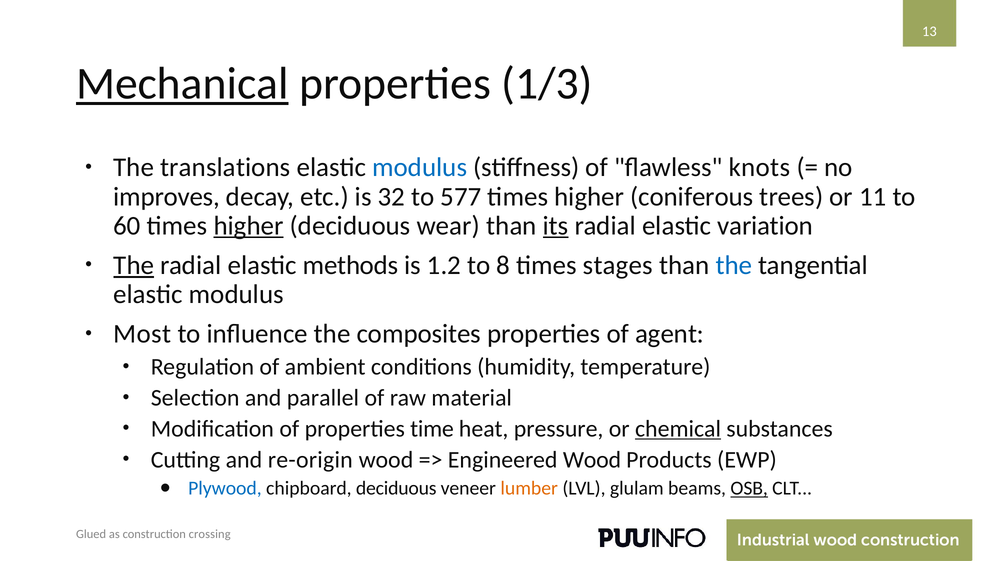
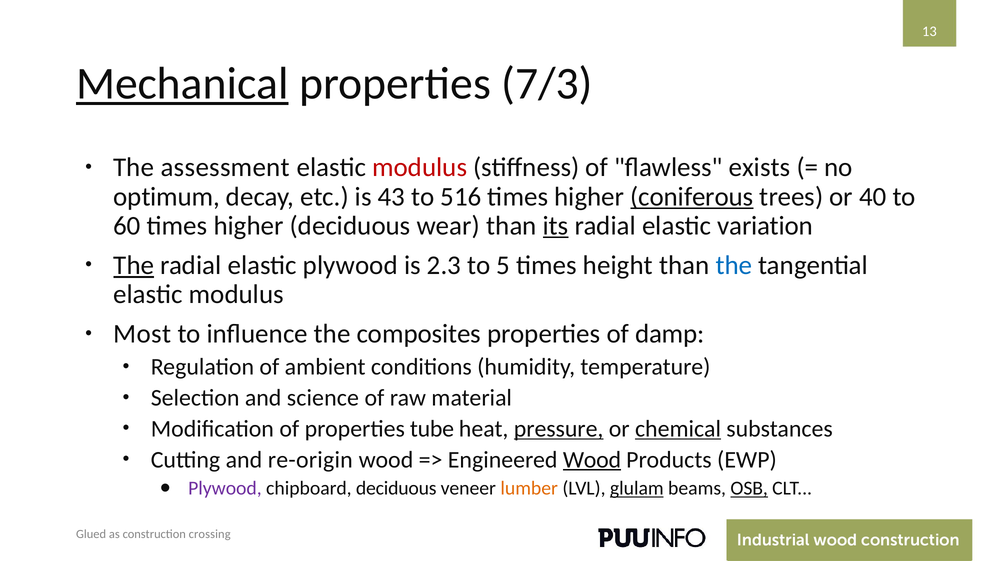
1/3: 1/3 -> 7/3
translations: translations -> assessment
modulus at (420, 167) colour: blue -> red
knots: knots -> exists
improves: improves -> optimum
32: 32 -> 43
577: 577 -> 516
coniferous underline: none -> present
11: 11 -> 40
higher at (249, 226) underline: present -> none
elastic methods: methods -> plywood
1.2: 1.2 -> 2.3
8: 8 -> 5
stages: stages -> height
agent: agent -> damp
parallel: parallel -> science
time: time -> tube
pressure underline: none -> present
Wood at (592, 460) underline: none -> present
Plywood at (225, 488) colour: blue -> purple
glulam underline: none -> present
